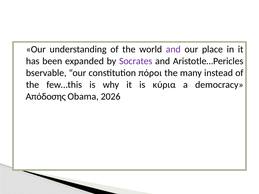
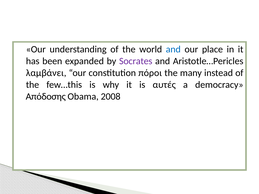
and at (173, 49) colour: purple -> blue
bservable: bservable -> λαμβάνει
κύρια: κύρια -> αυτές
2026: 2026 -> 2008
